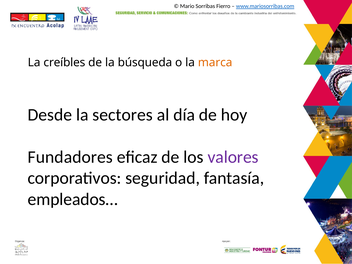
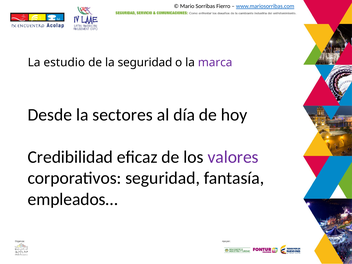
creíbles: creíbles -> estudio
la búsqueda: búsqueda -> seguridad
marca colour: orange -> purple
Fundadores: Fundadores -> Credibilidad
